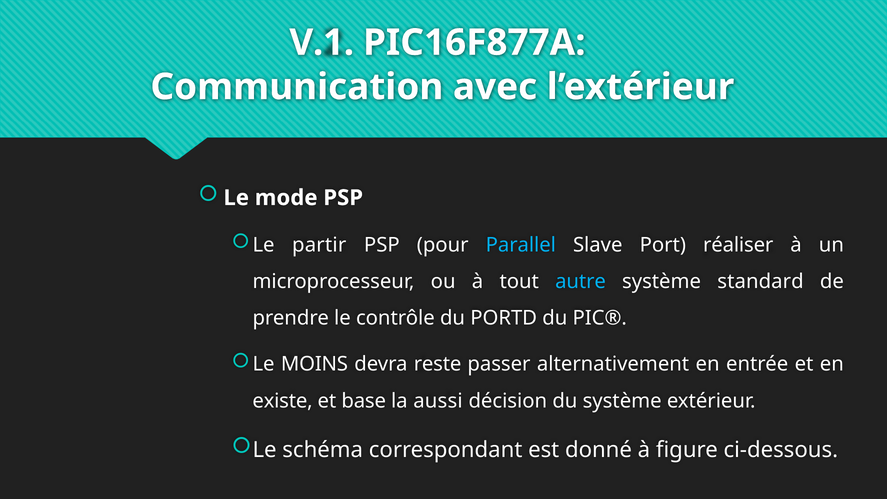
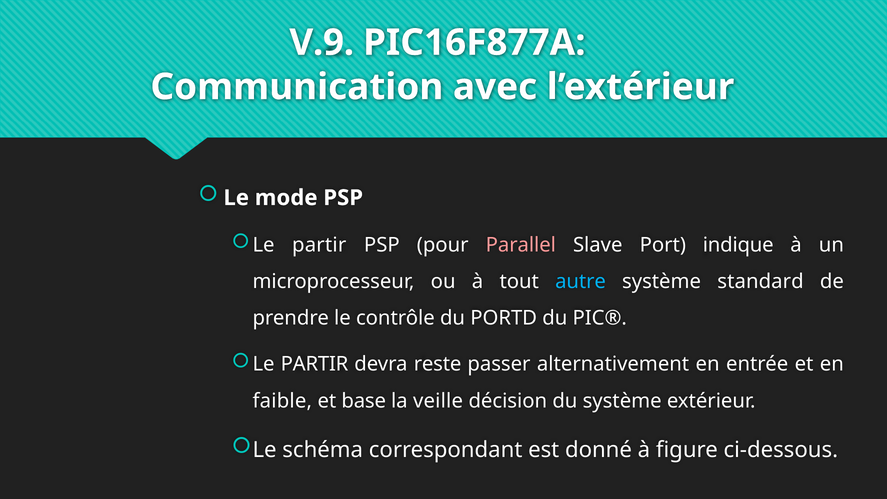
V.1: V.1 -> V.9
Parallel colour: light blue -> pink
réaliser: réaliser -> indique
MOINS at (314, 364): MOINS -> PARTIR
existe: existe -> faible
aussi: aussi -> veille
